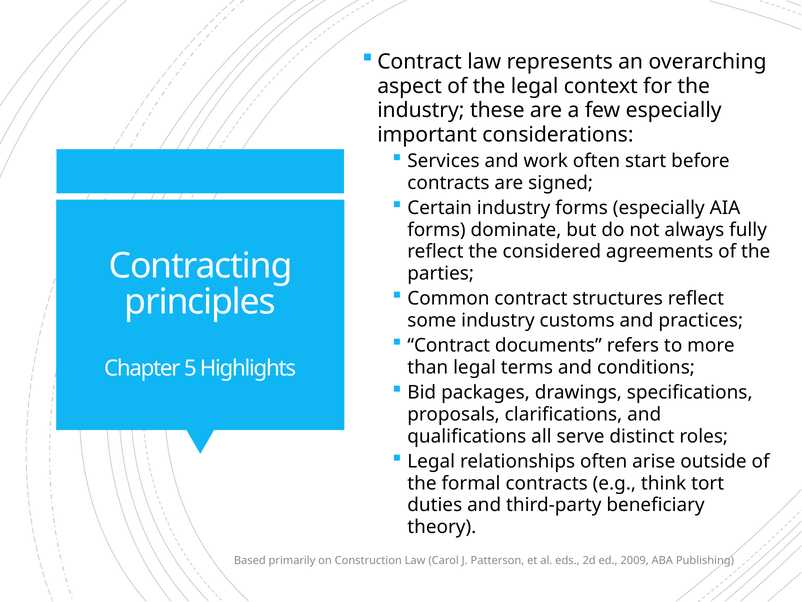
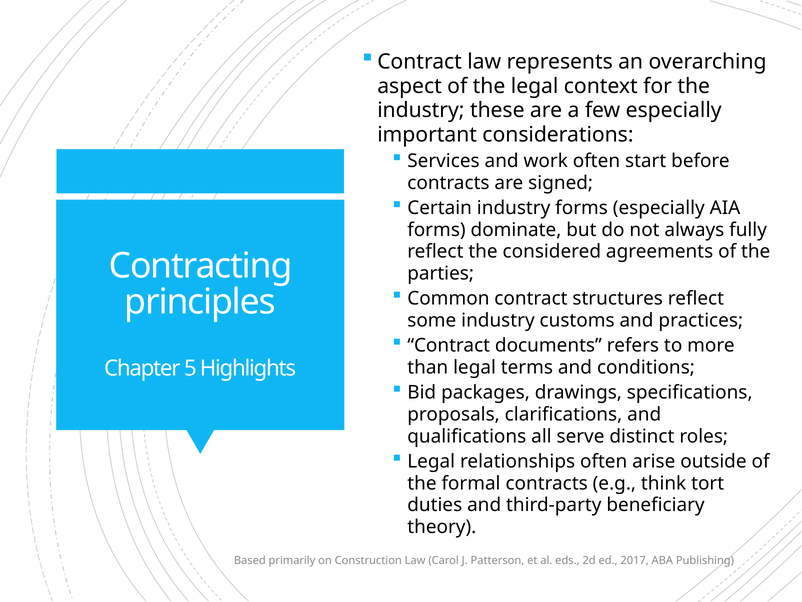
2009: 2009 -> 2017
